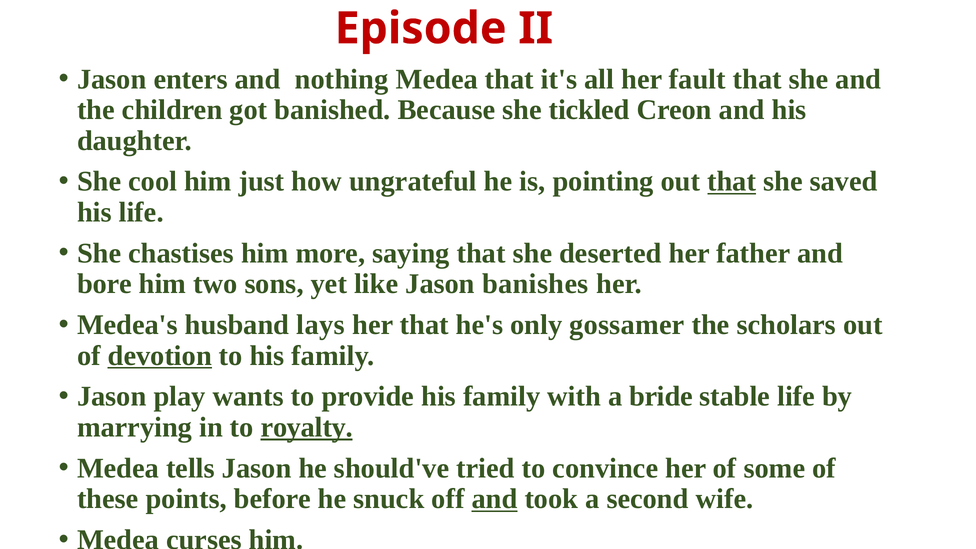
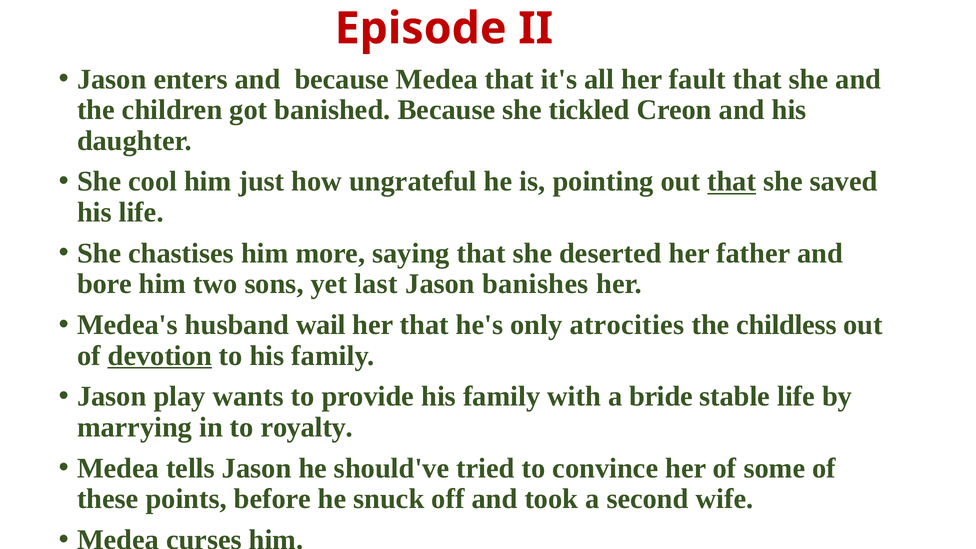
and nothing: nothing -> because
like: like -> last
lays: lays -> wail
gossamer: gossamer -> atrocities
scholars: scholars -> childless
royalty underline: present -> none
and at (495, 499) underline: present -> none
